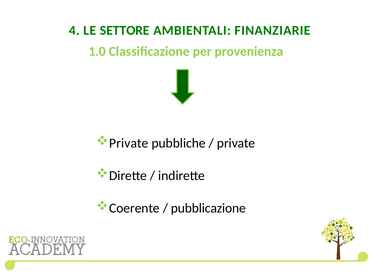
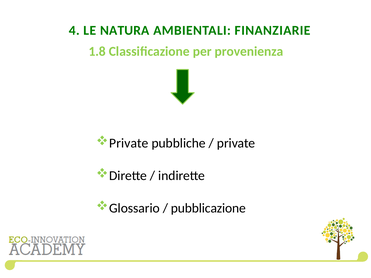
SETTORE: SETTORE -> NATURA
1.0: 1.0 -> 1.8
Coerente: Coerente -> Glossario
